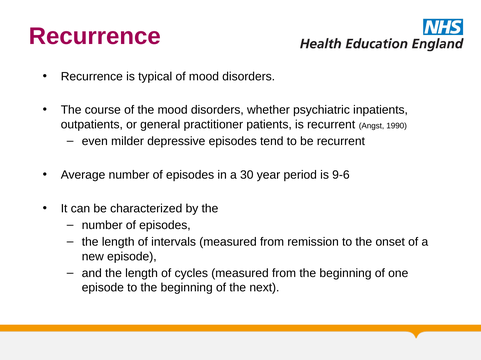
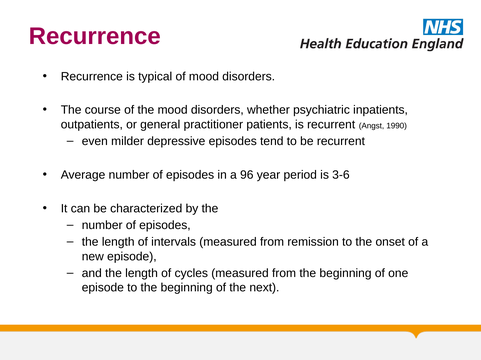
30: 30 -> 96
9-6: 9-6 -> 3-6
